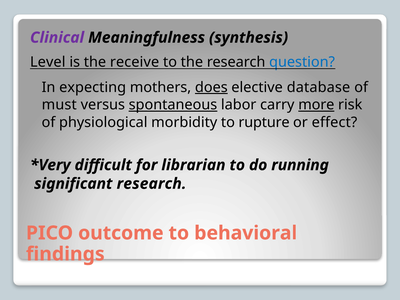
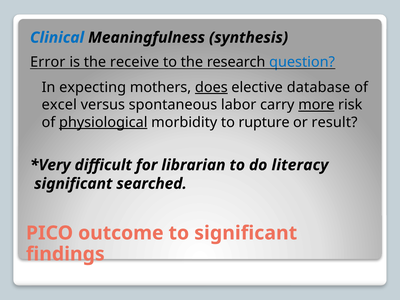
Clinical colour: purple -> blue
Level: Level -> Error
must: must -> excel
spontaneous underline: present -> none
physiological underline: none -> present
effect: effect -> result
running: running -> literacy
significant research: research -> searched
to behavioral: behavioral -> significant
